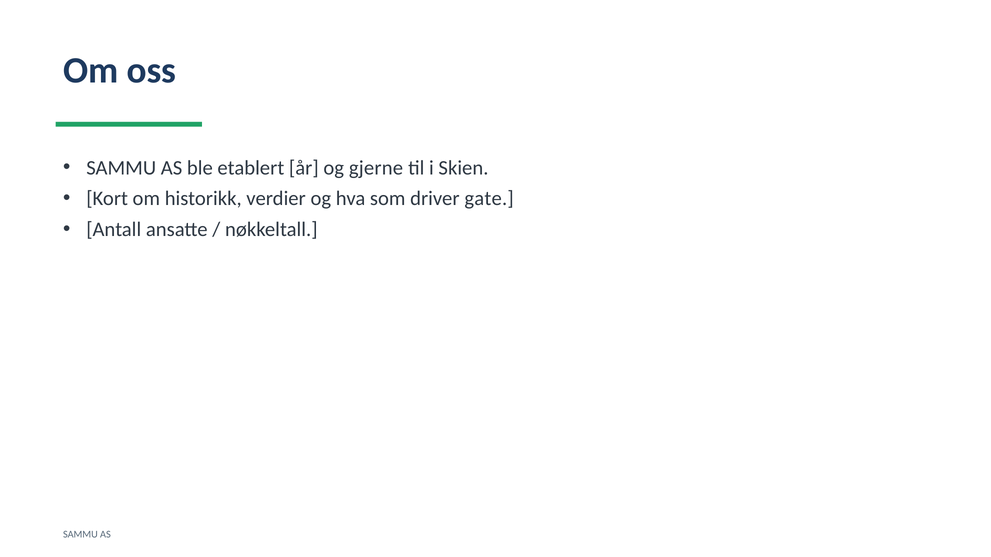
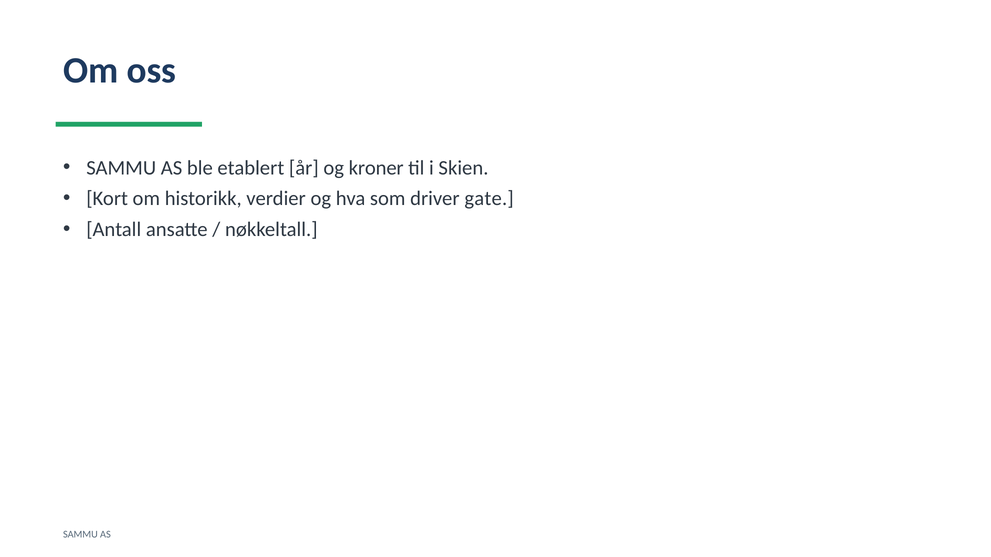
gjerne: gjerne -> kroner
